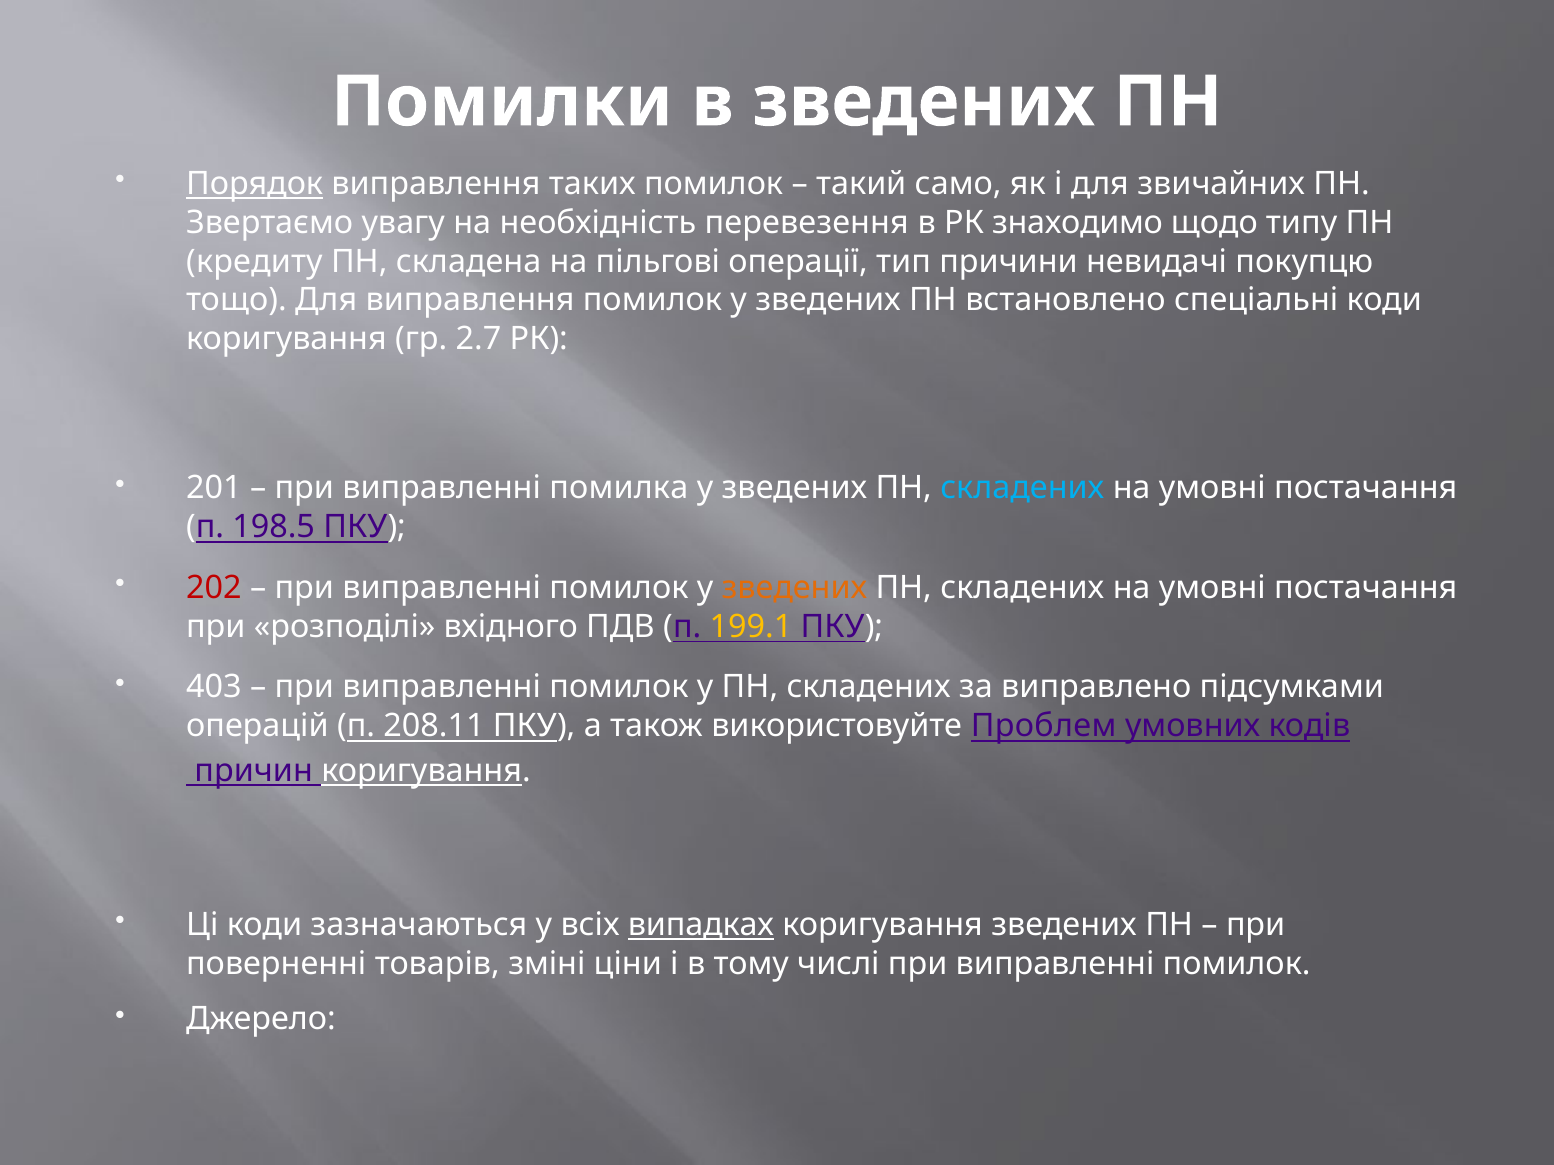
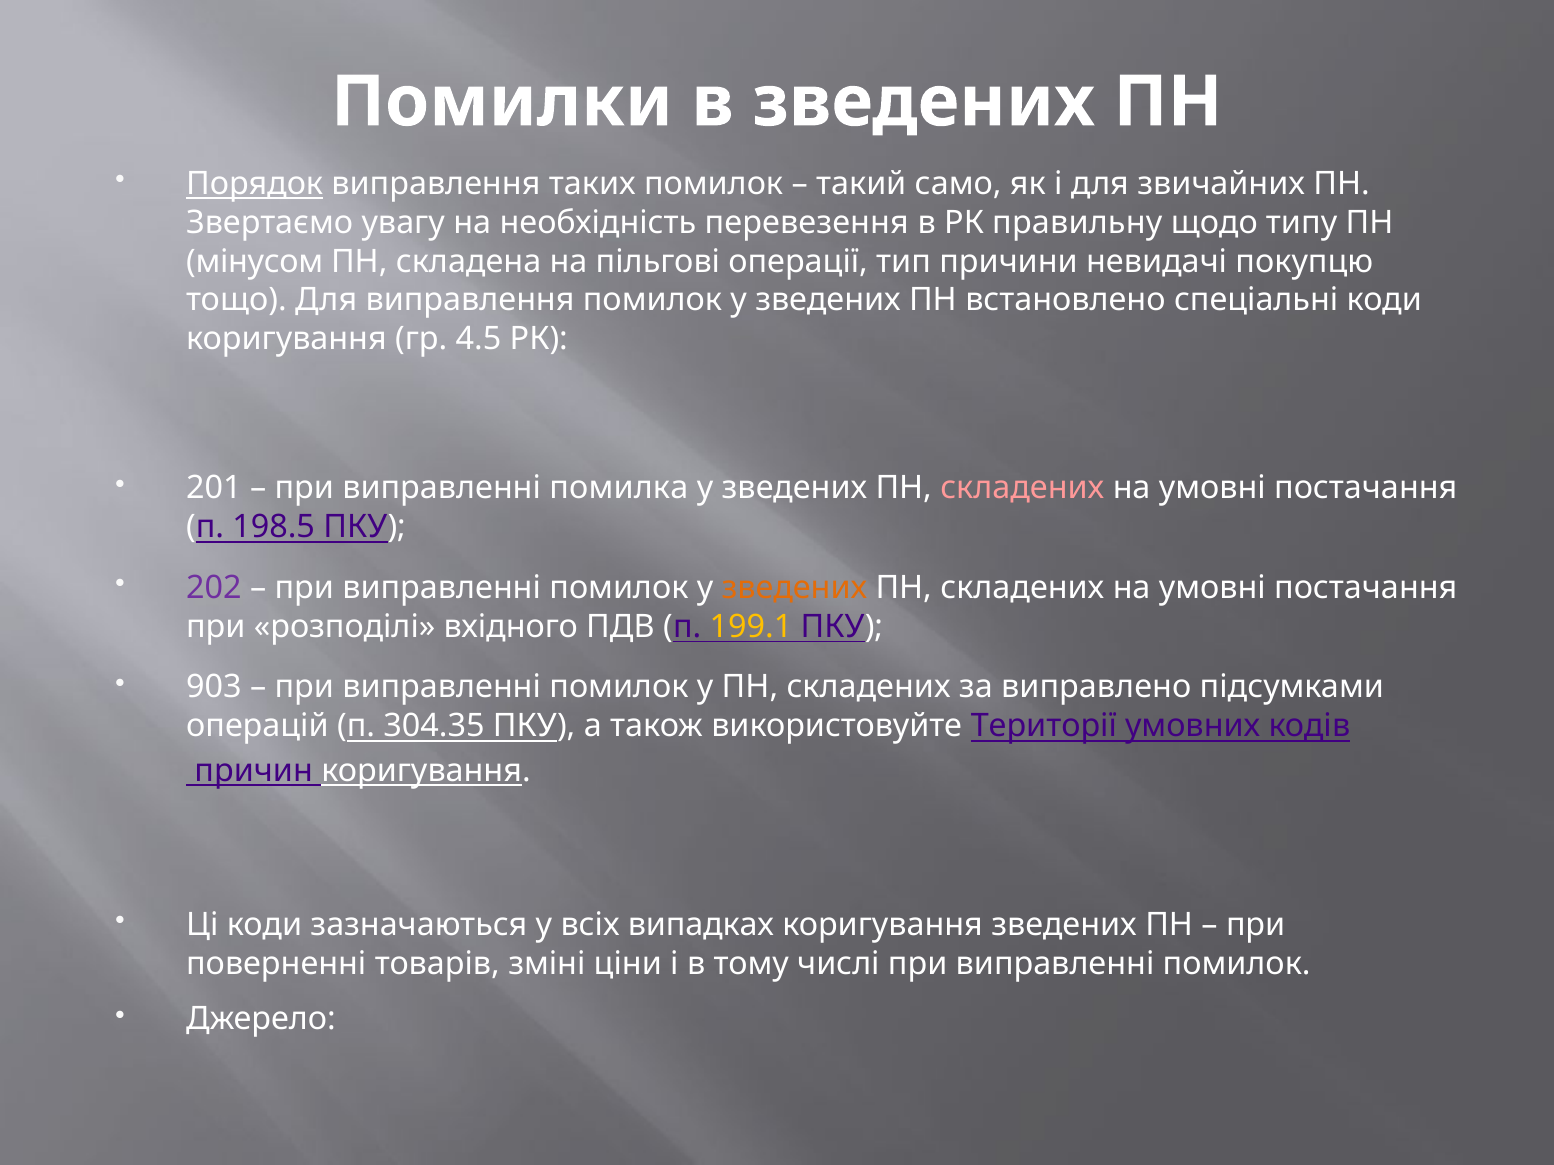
знаходимо: знаходимо -> правильну
кредиту: кредиту -> мінусом
2.7: 2.7 -> 4.5
складених at (1022, 488) colour: light blue -> pink
202 colour: red -> purple
403: 403 -> 903
208.11: 208.11 -> 304.35
Проблем: Проблем -> Території
випадках underline: present -> none
